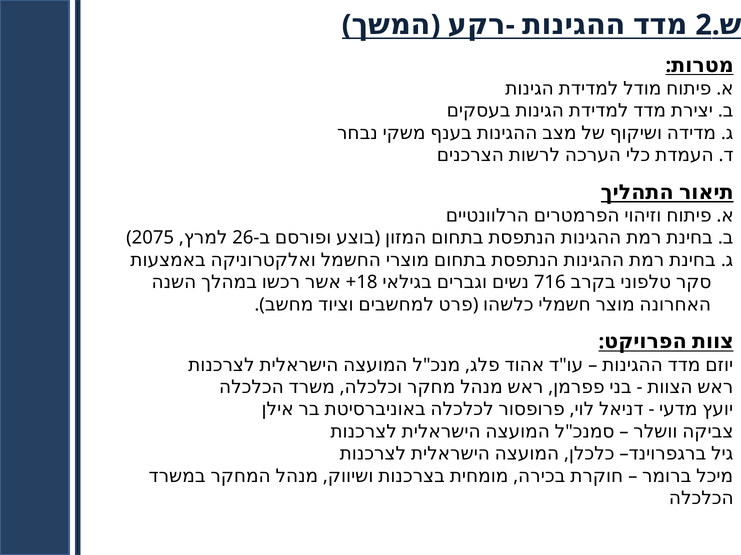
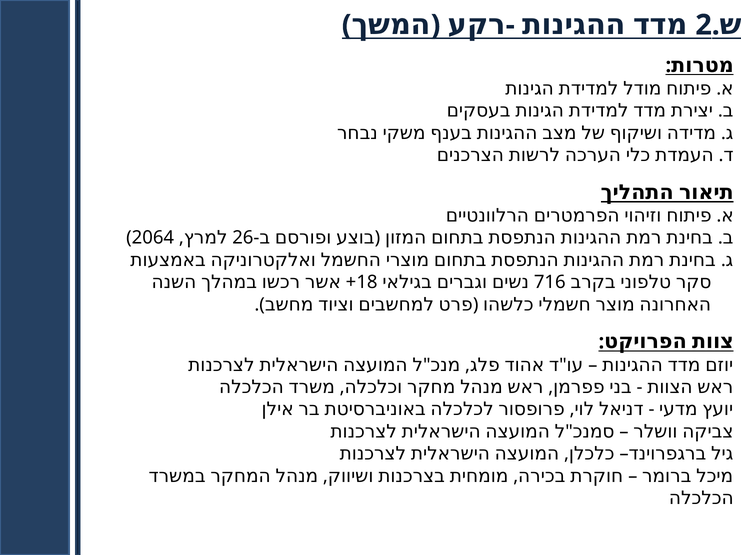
2075: 2075 -> 2064
